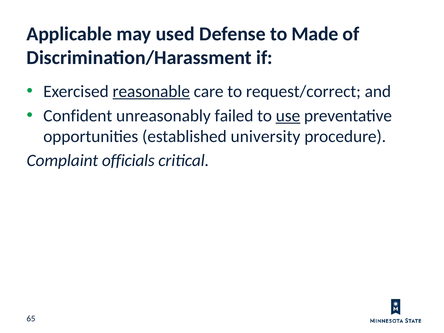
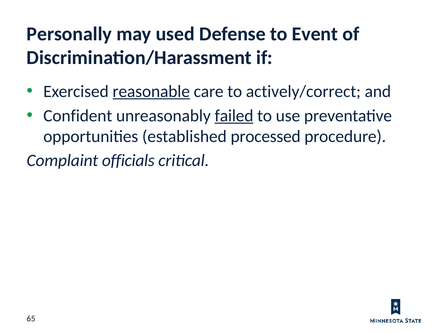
Applicable: Applicable -> Personally
Made: Made -> Event
request/correct: request/correct -> actively/correct
failed underline: none -> present
use underline: present -> none
university: university -> processed
